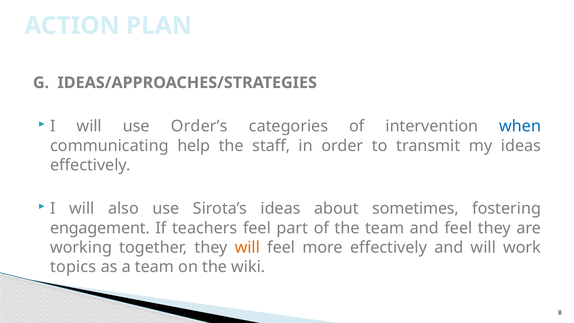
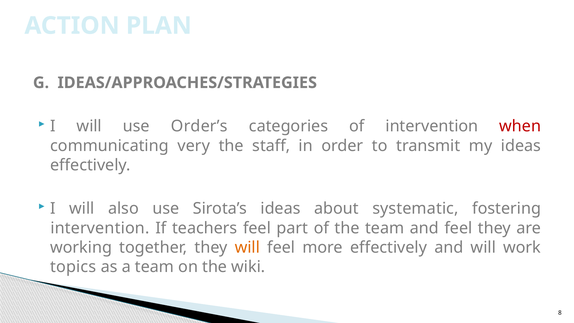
when colour: blue -> red
help: help -> very
sometimes: sometimes -> systematic
engagement at (100, 228): engagement -> intervention
